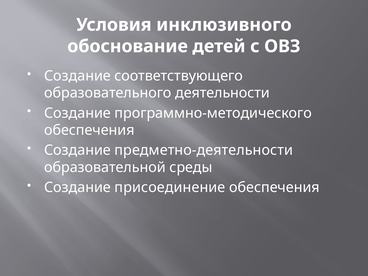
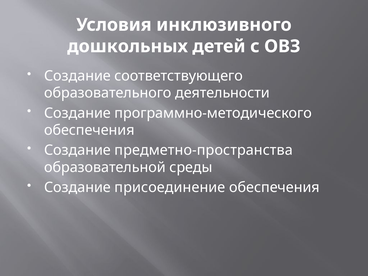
обоснование: обоснование -> дошкольных
предметно-деятельности: предметно-деятельности -> предметно-пространства
